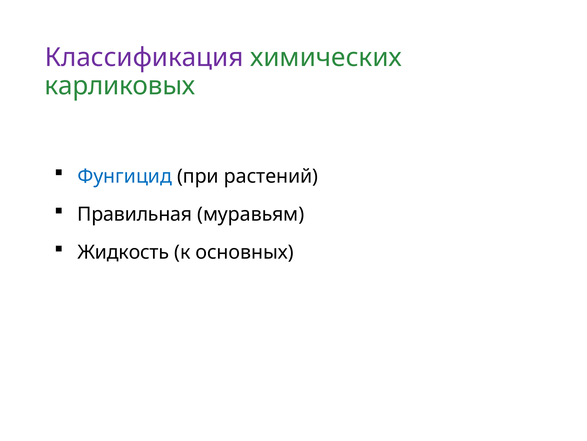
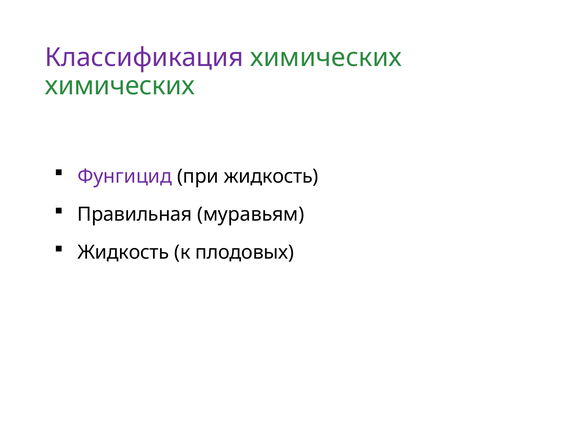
карликовых at (120, 86): карликовых -> химических
Фунгицид colour: blue -> purple
при растений: растений -> жидкость
основных: основных -> плодовых
